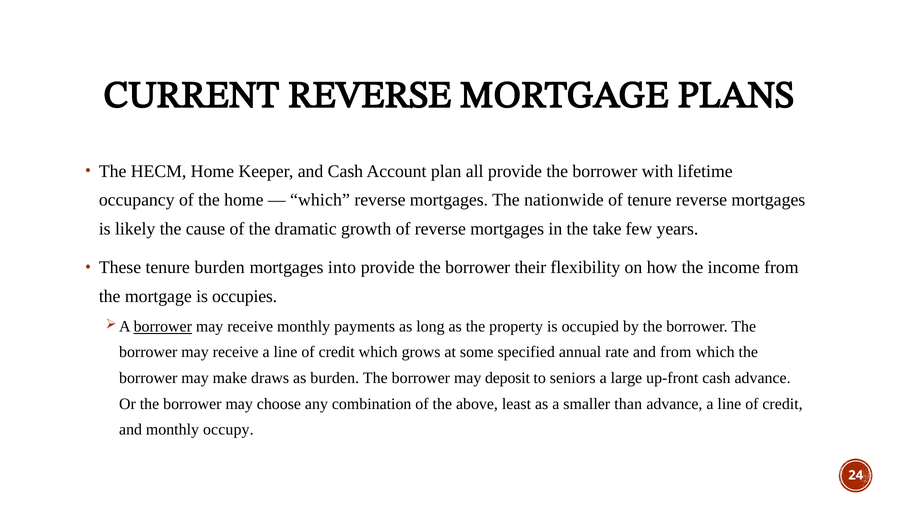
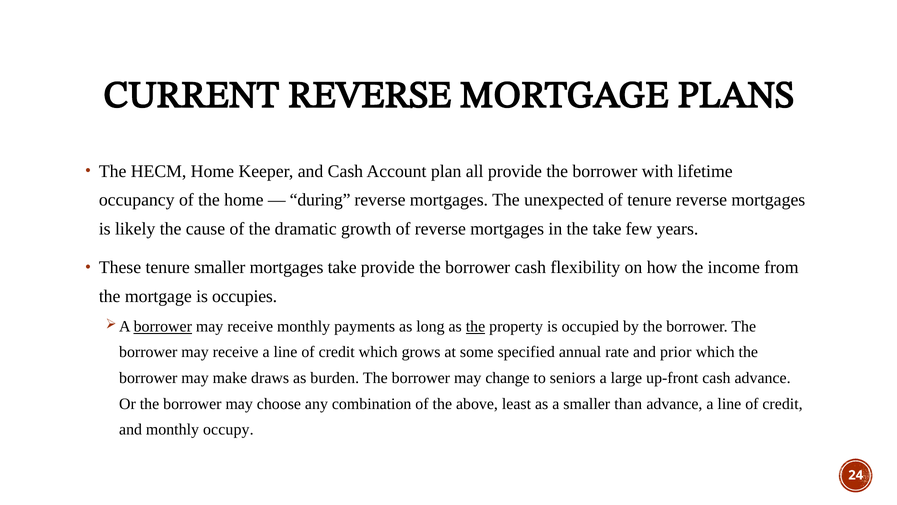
which at (320, 200): which -> during
nationwide: nationwide -> unexpected
tenure burden: burden -> smaller
mortgages into: into -> take
borrower their: their -> cash
the at (475, 326) underline: none -> present
and from: from -> prior
deposit: deposit -> change
